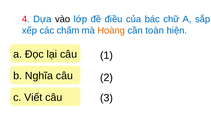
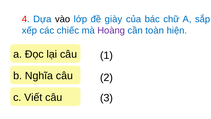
điều: điều -> giày
chấm: chấm -> chiếc
Hoàng colour: orange -> purple
